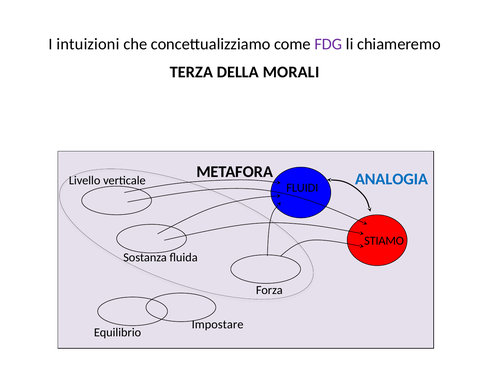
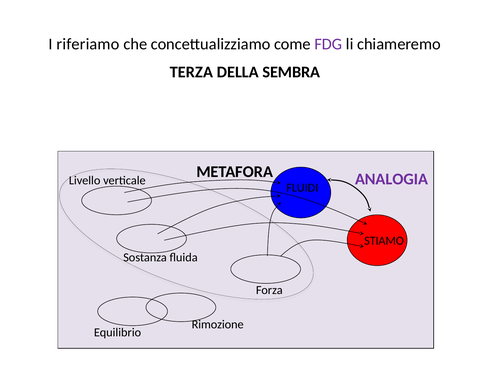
intuizioni: intuizioni -> riferiamo
MORALI: MORALI -> SEMBRA
ANALOGIA colour: blue -> purple
Impostare: Impostare -> Rimozione
